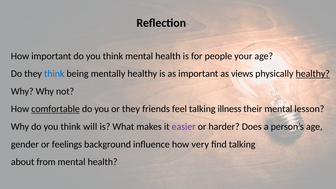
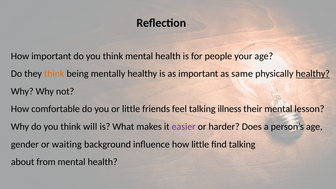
think at (54, 74) colour: blue -> orange
views: views -> same
comfortable underline: present -> none
or they: they -> little
feelings: feelings -> waiting
how very: very -> little
